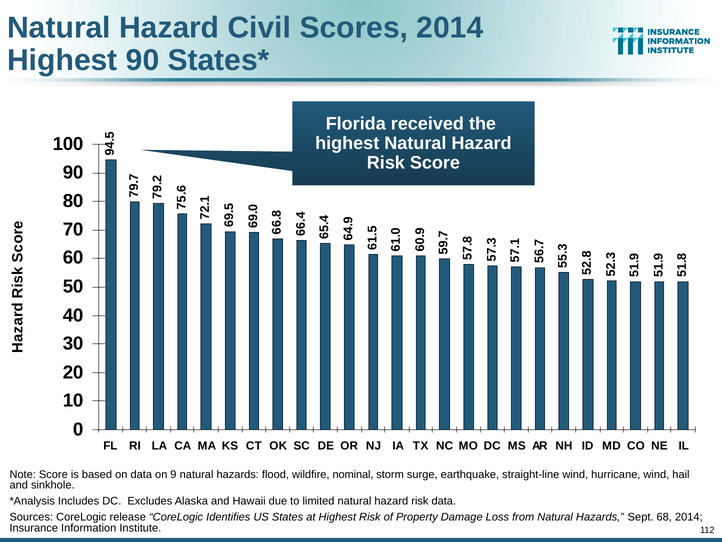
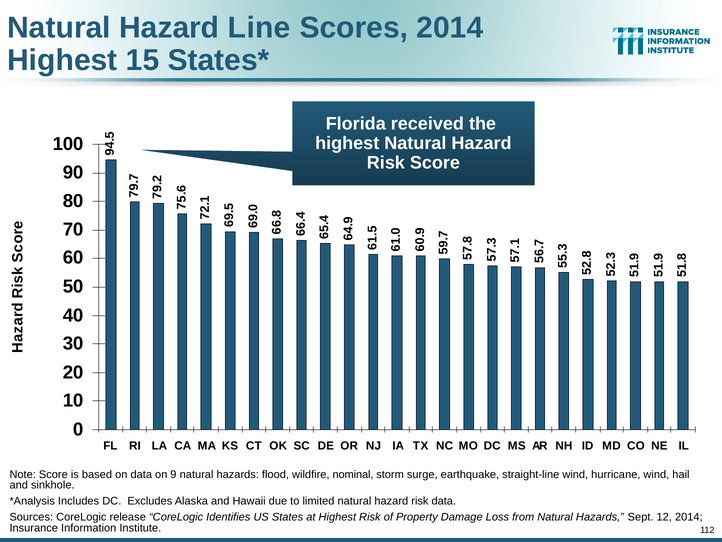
Civil: Civil -> Line
Highest 90: 90 -> 15
68: 68 -> 12
